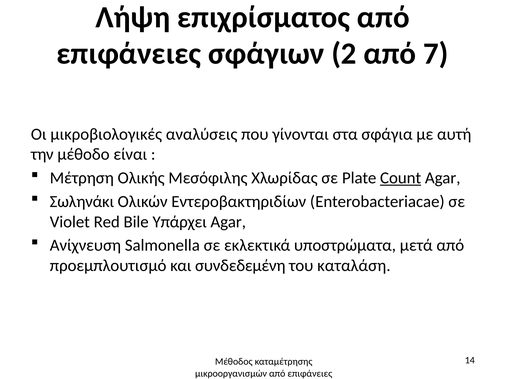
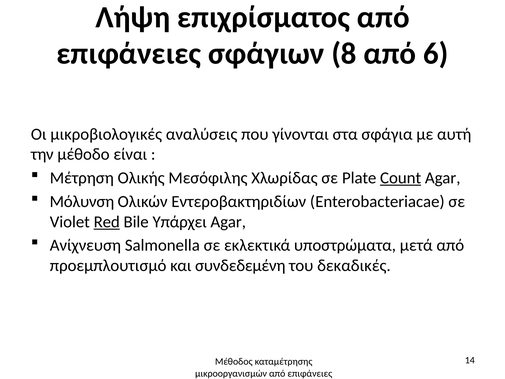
2: 2 -> 8
7: 7 -> 6
Σωληνάκι: Σωληνάκι -> Μόλυνση
Red underline: none -> present
καταλάση: καταλάση -> δεκαδικές
